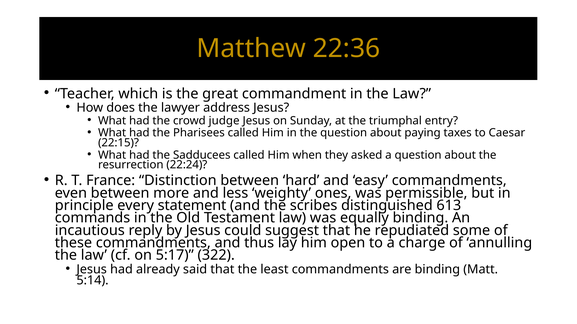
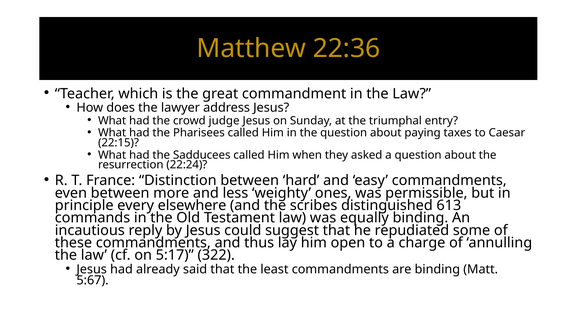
statement: statement -> elsewhere
5:14: 5:14 -> 5:67
